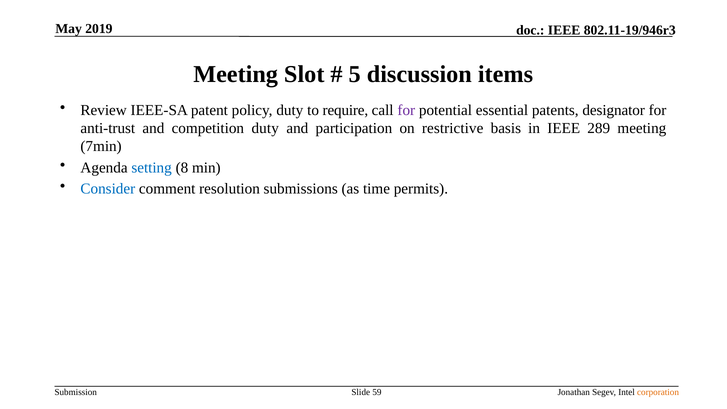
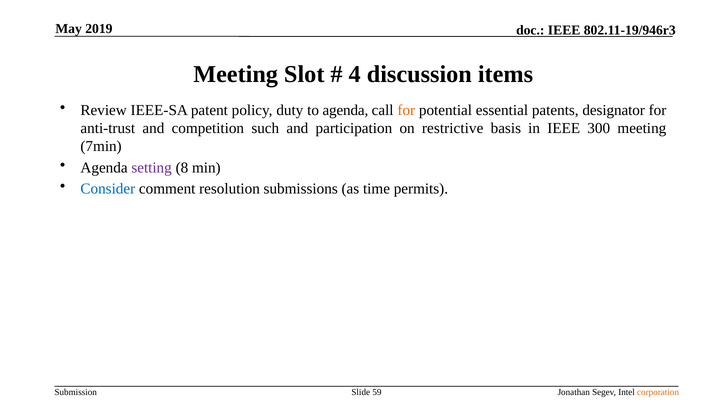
5: 5 -> 4
to require: require -> agenda
for at (406, 110) colour: purple -> orange
competition duty: duty -> such
289: 289 -> 300
setting colour: blue -> purple
